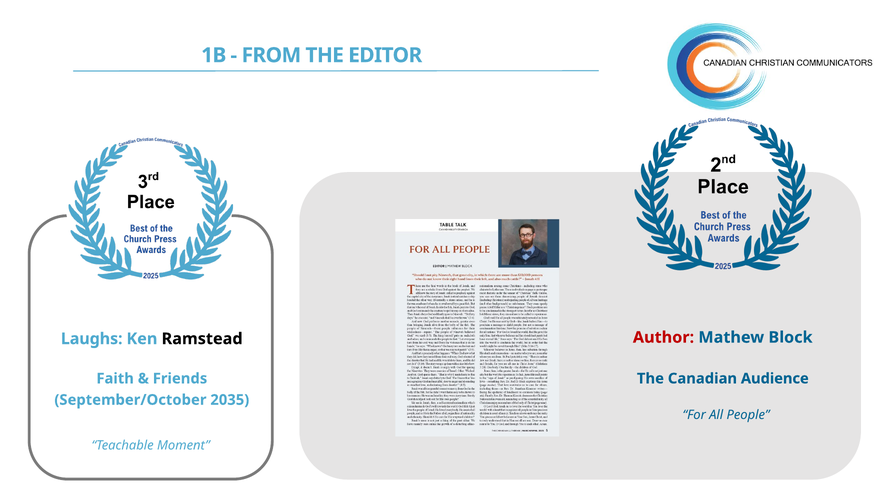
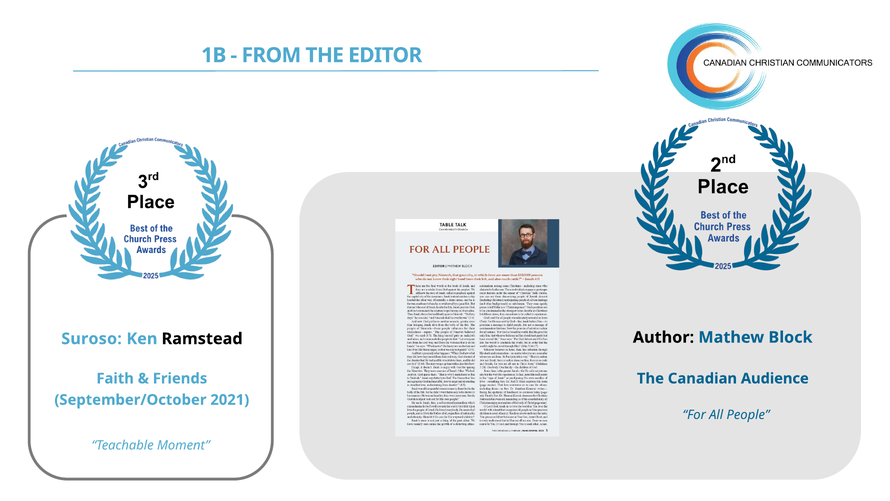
Author colour: red -> black
Laughs: Laughs -> Suroso
2035: 2035 -> 2021
